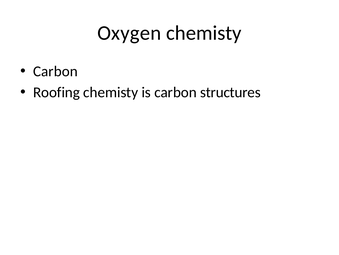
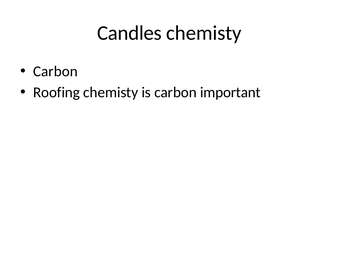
Oxygen: Oxygen -> Candles
structures: structures -> important
